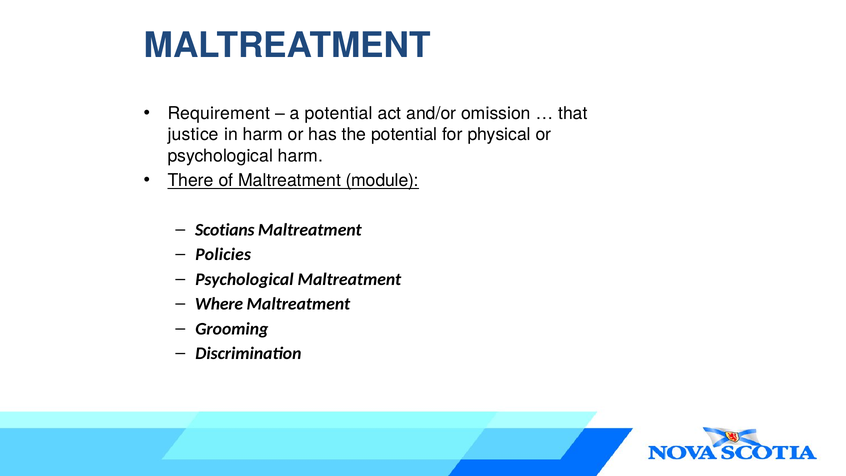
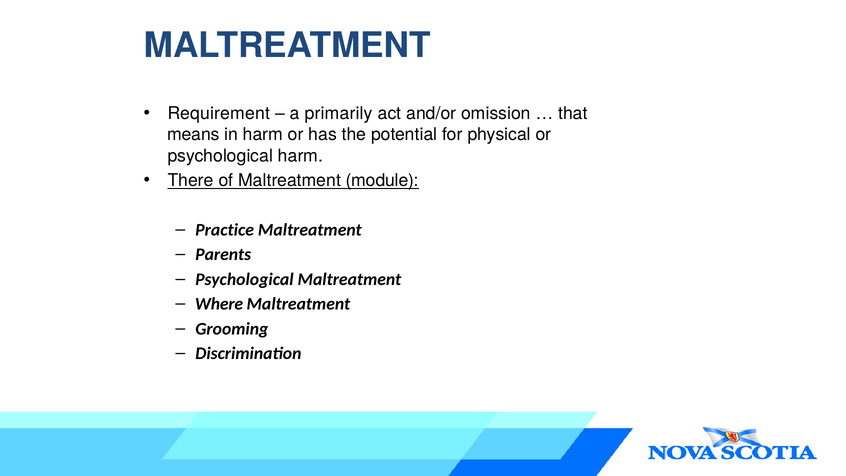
a potential: potential -> primarily
justice: justice -> means
Scotians: Scotians -> Practice
Policies: Policies -> Parents
